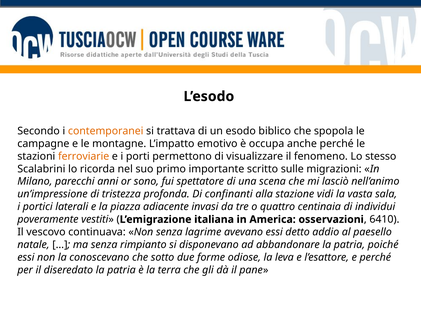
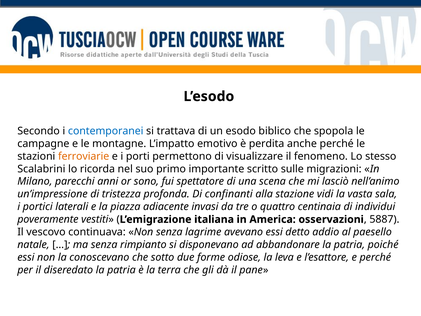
contemporanei colour: orange -> blue
occupa: occupa -> perdita
6410: 6410 -> 5887
